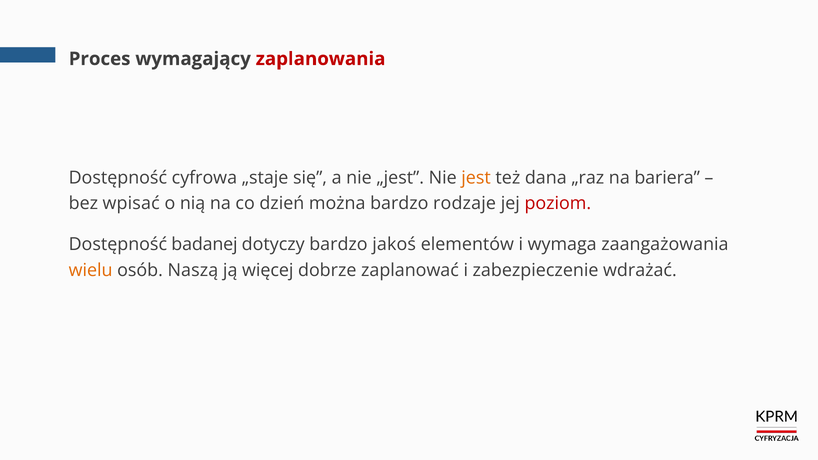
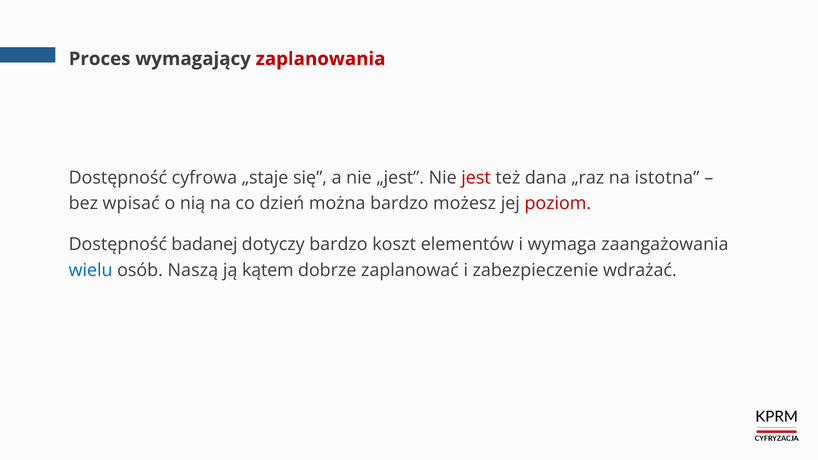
jest colour: orange -> red
bariera: bariera -> istotna
rodzaje: rodzaje -> możesz
jakoś: jakoś -> koszt
wielu colour: orange -> blue
więcej: więcej -> kątem
